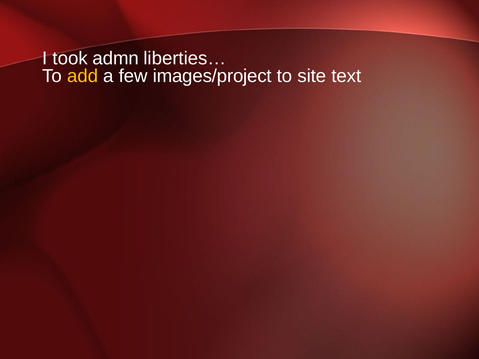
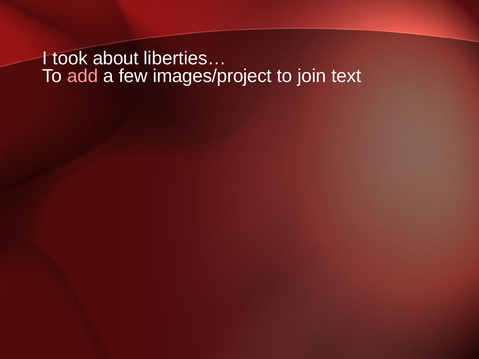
admn: admn -> about
add colour: yellow -> pink
site: site -> join
